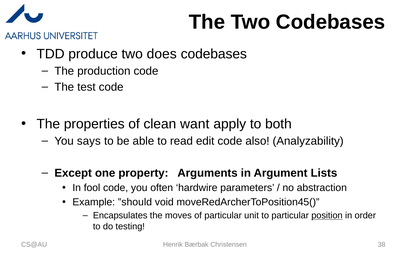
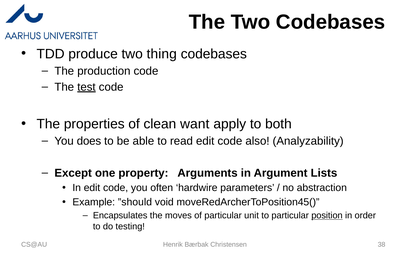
does: does -> thing
test underline: none -> present
says: says -> does
In fool: fool -> edit
